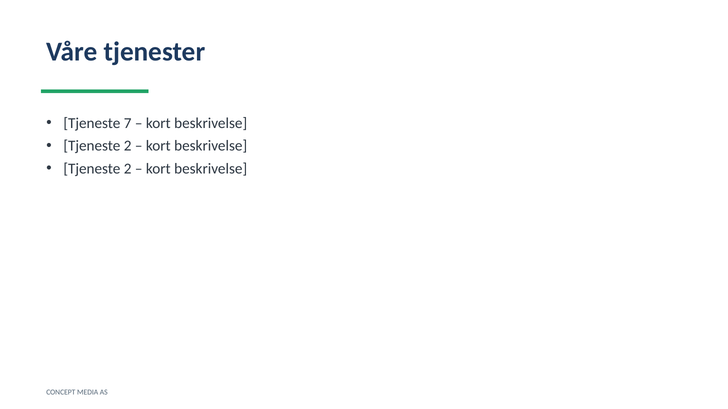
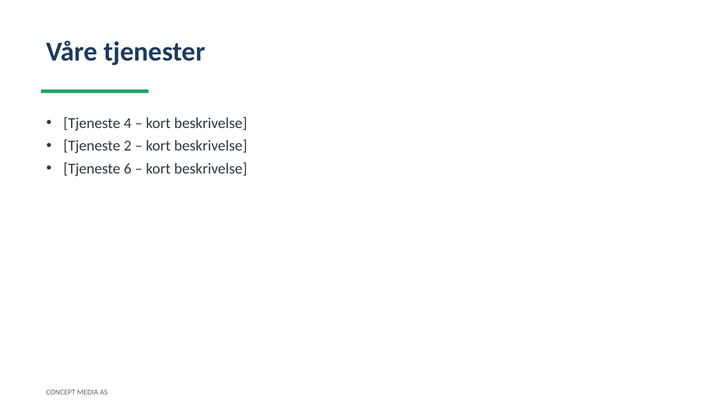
7: 7 -> 4
2 at (128, 169): 2 -> 6
